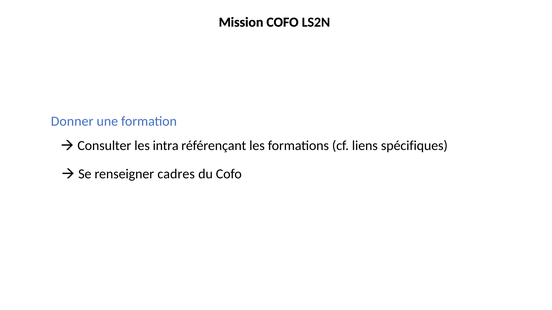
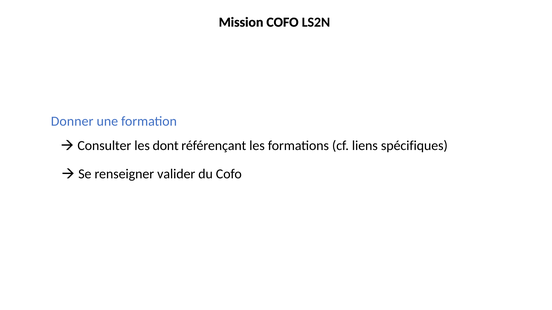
intra: intra -> dont
cadres: cadres -> valider
